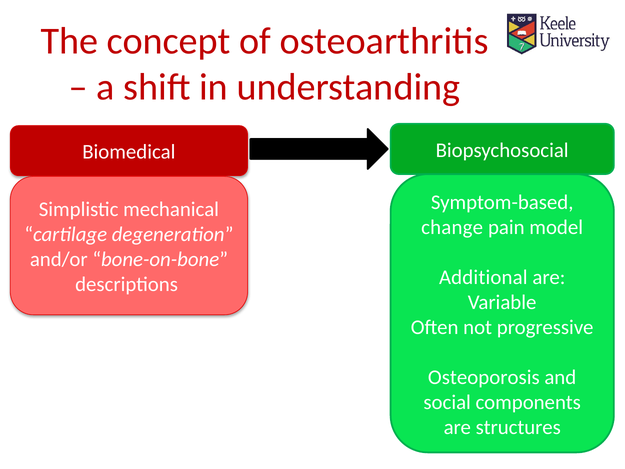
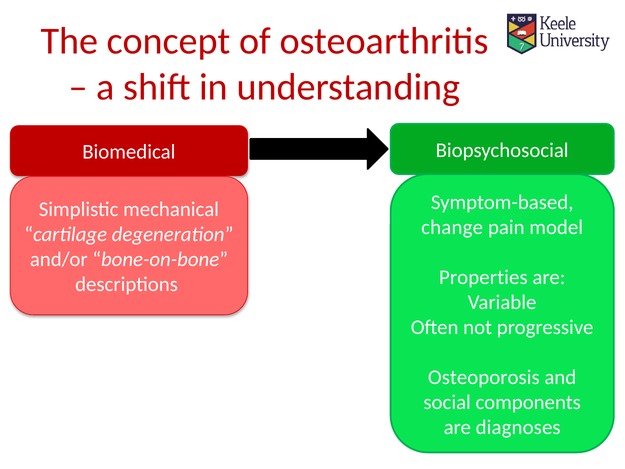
Additional: Additional -> Properties
structures: structures -> diagnoses
